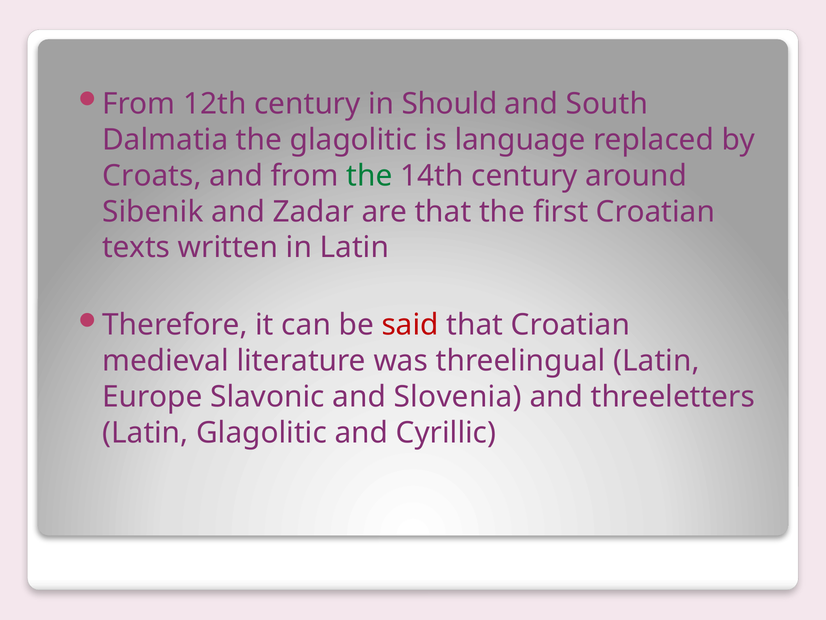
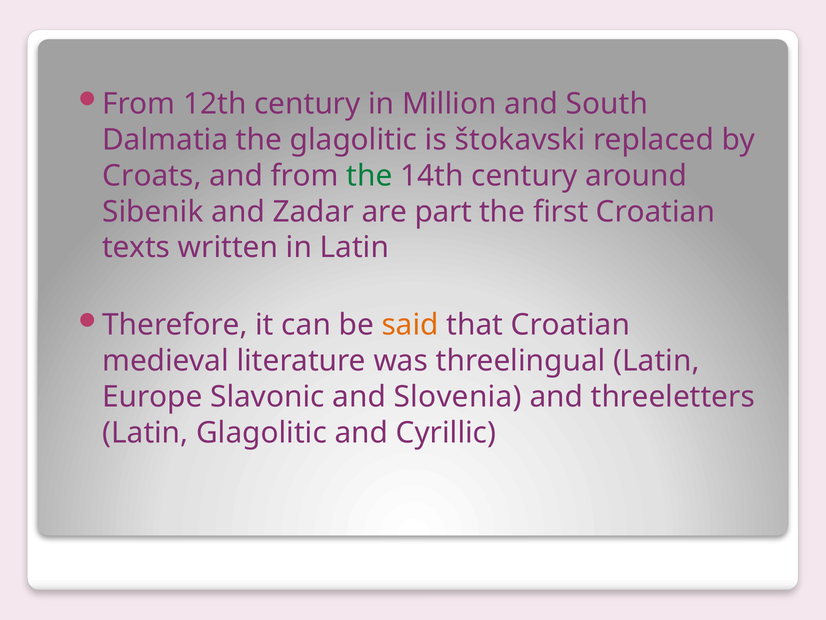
Should: Should -> Million
language: language -> štokavski
are that: that -> part
said colour: red -> orange
